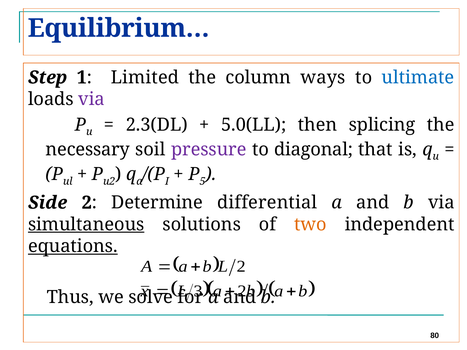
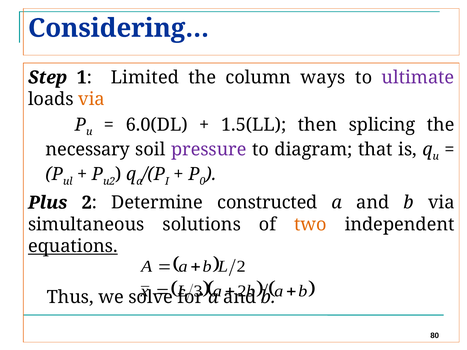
Equilibrium…: Equilibrium… -> Considering…
ultimate colour: blue -> purple
via at (92, 99) colour: purple -> orange
2.3(DL: 2.3(DL -> 6.0(DL
5.0(LL: 5.0(LL -> 1.5(LL
diagonal: diagonal -> diagram
5: 5 -> 0
Side: Side -> Plus
differential: differential -> constructed
simultaneous underline: present -> none
